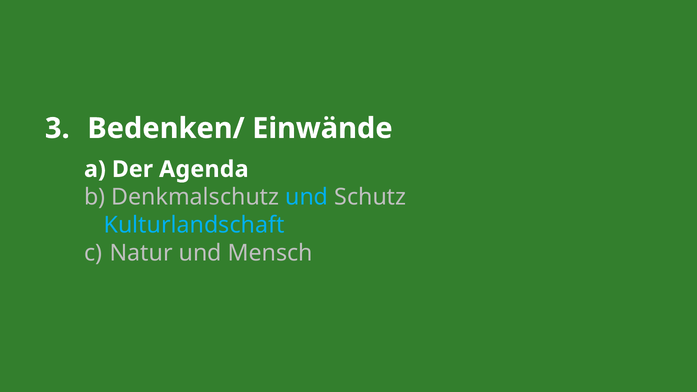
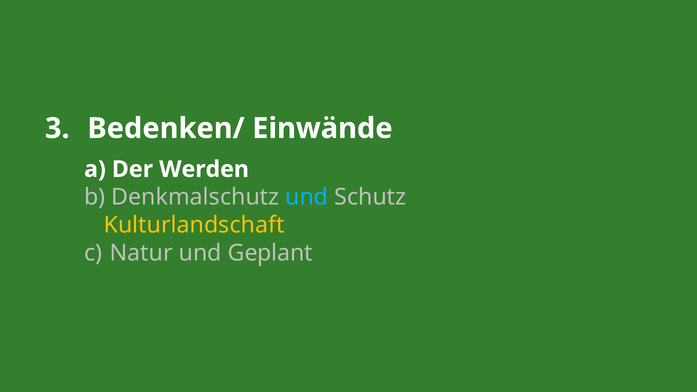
Agenda: Agenda -> Werden
Kulturlandschaft colour: light blue -> yellow
Mensch: Mensch -> Geplant
